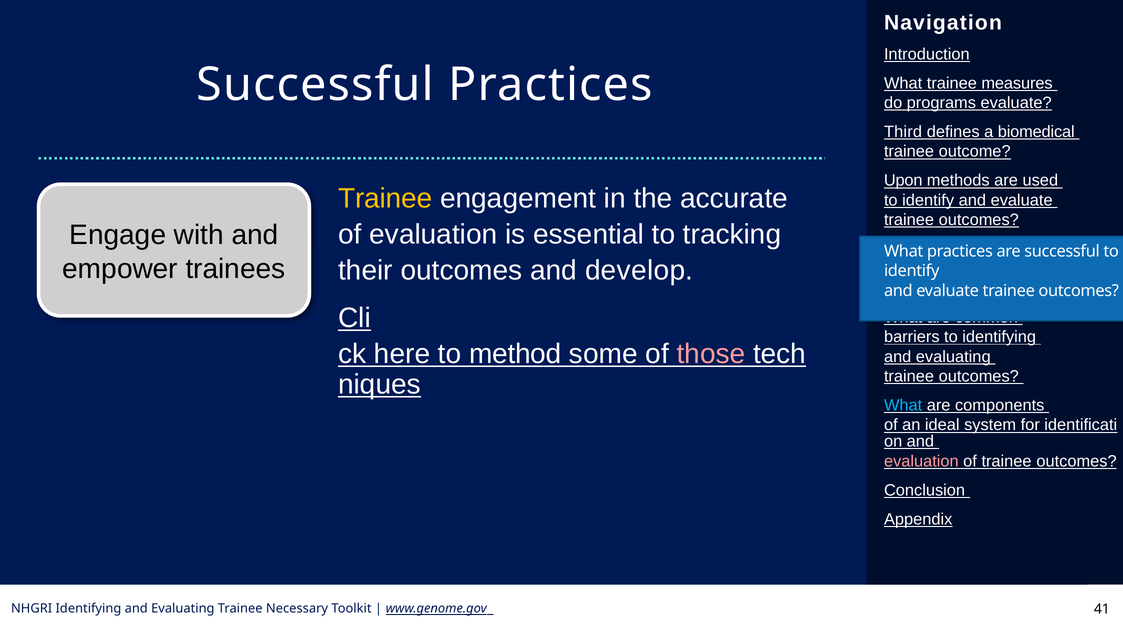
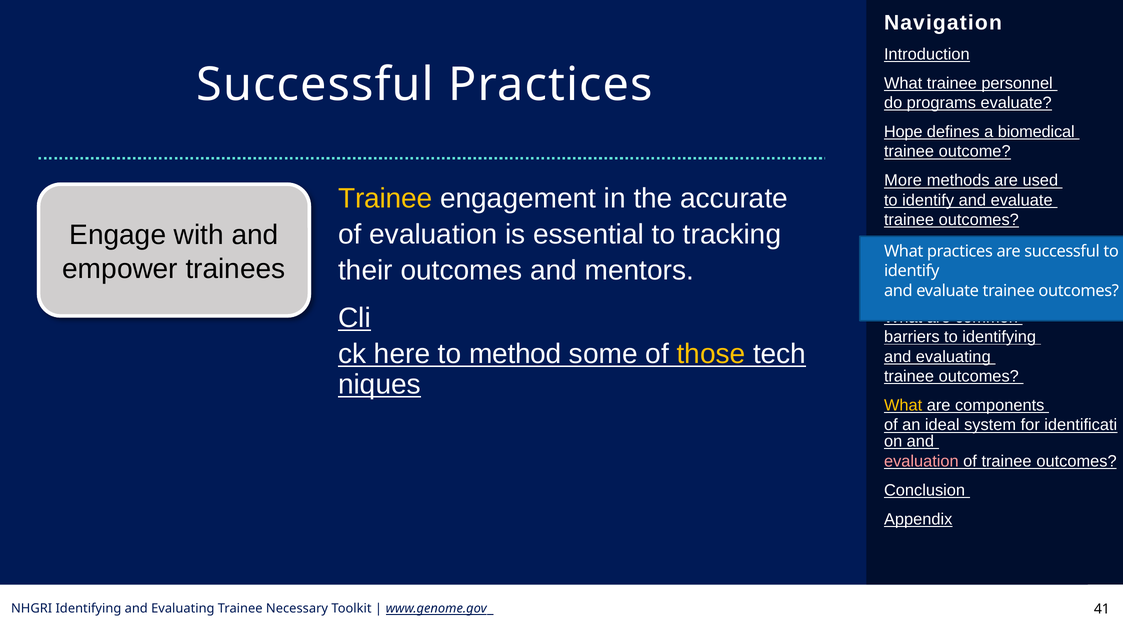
measures: measures -> personnel
Third: Third -> Hope
Upon: Upon -> More
develop: develop -> mentors
those colour: pink -> yellow
What at (903, 405) colour: light blue -> yellow
